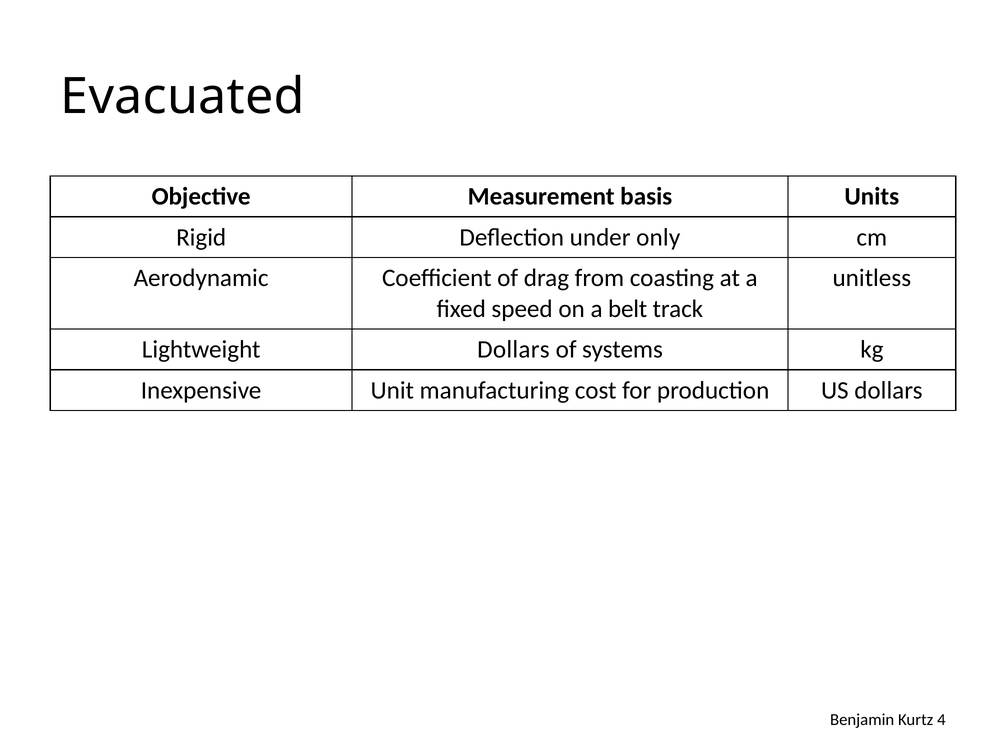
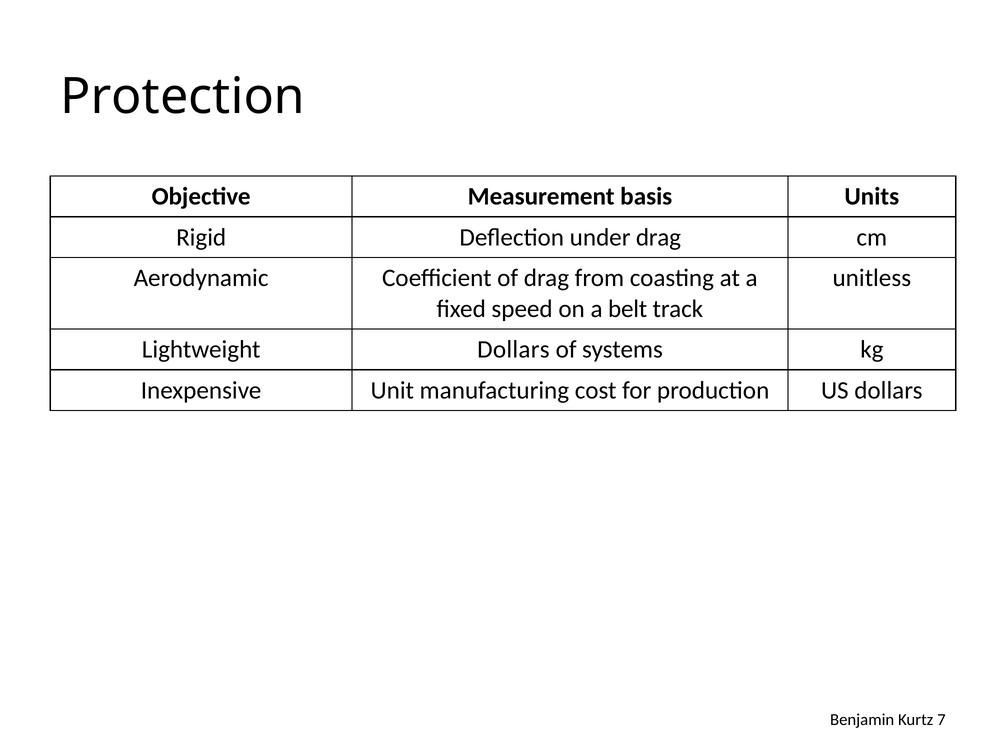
Evacuated: Evacuated -> Protection
under only: only -> drag
4: 4 -> 7
